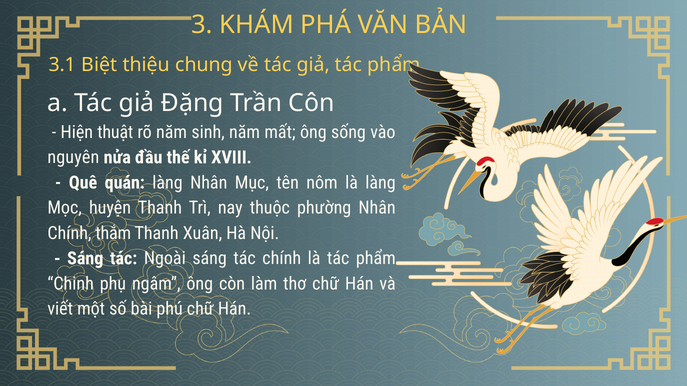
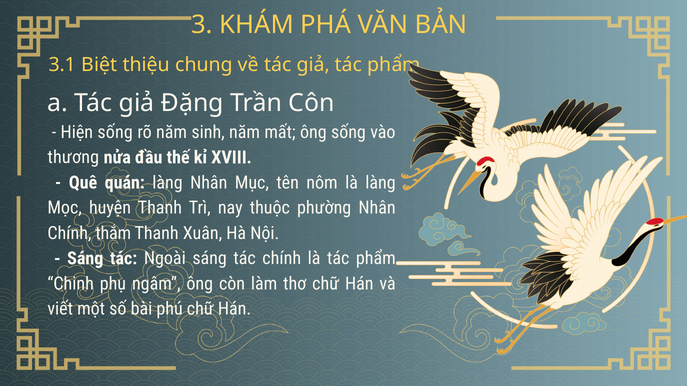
Hiện thuật: thuật -> sống
nguyên: nguyên -> thương
